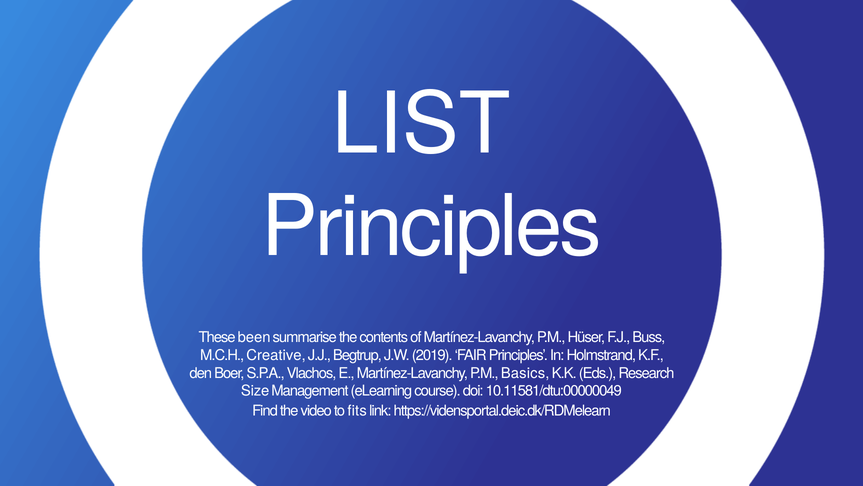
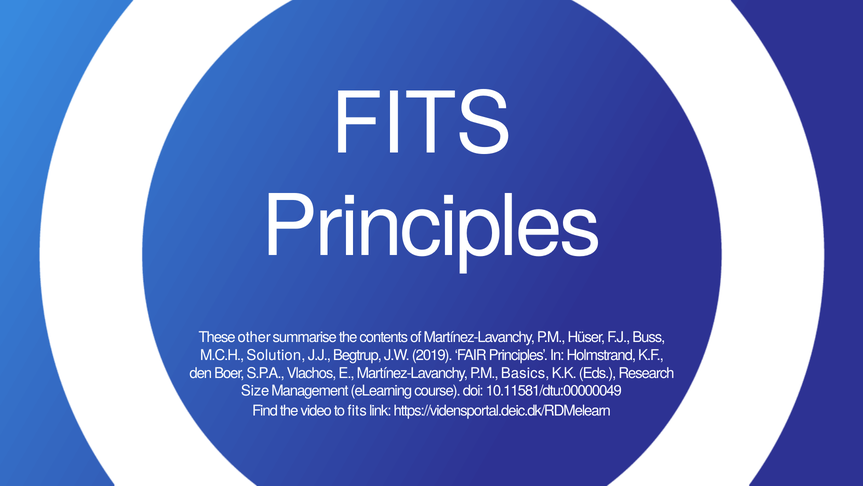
LIST at (421, 125): LIST -> FITS
been: been -> other
Creative: Creative -> Solution
